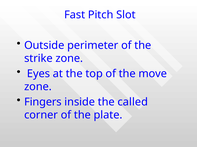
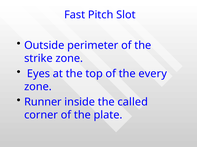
move: move -> every
Fingers: Fingers -> Runner
